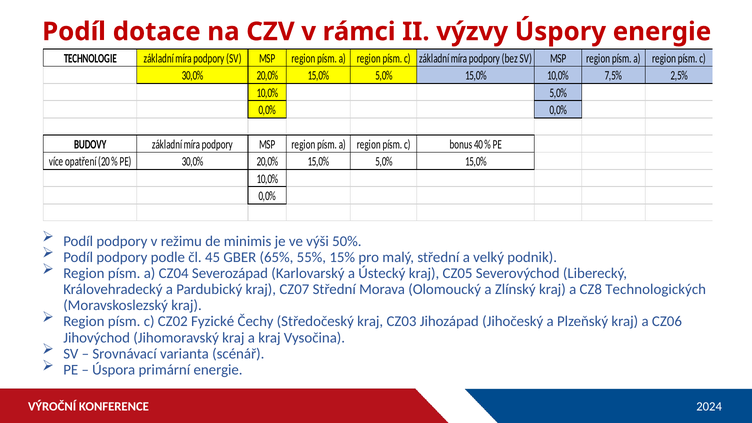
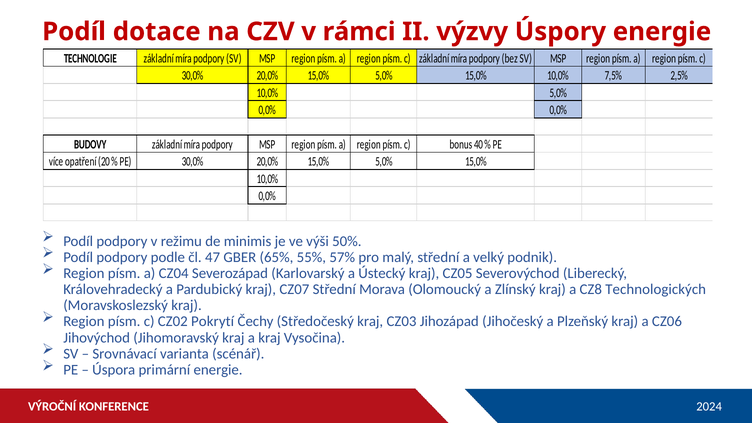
45: 45 -> 47
15%: 15% -> 57%
Fyzické: Fyzické -> Pokrytí
